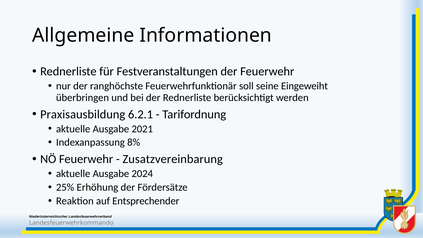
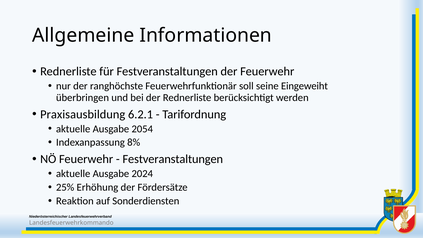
2021: 2021 -> 2054
Zusatzvereinbarung at (173, 159): Zusatzvereinbarung -> Festveranstaltungen
Entsprechender: Entsprechender -> Sonderdiensten
